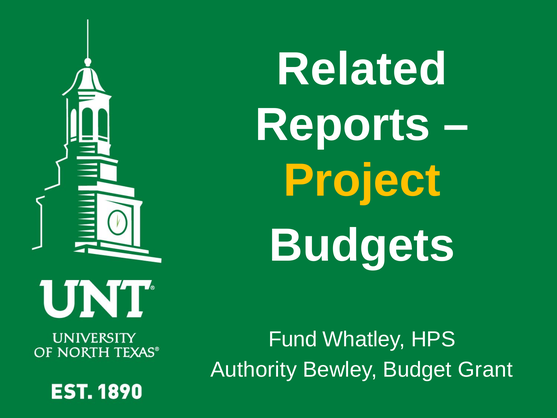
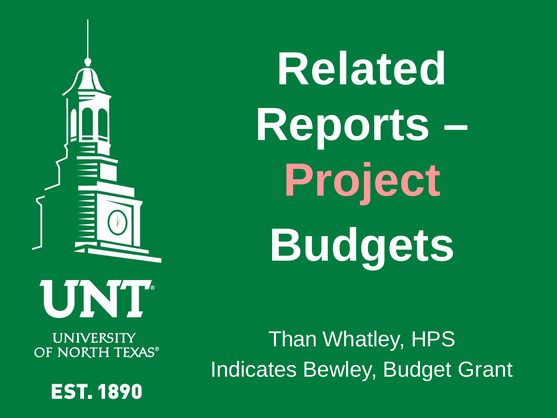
Project colour: yellow -> pink
Fund: Fund -> Than
Authority: Authority -> Indicates
